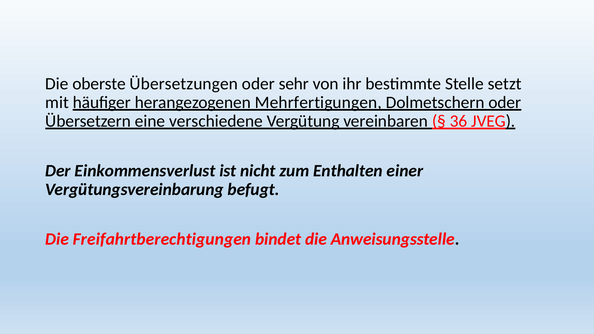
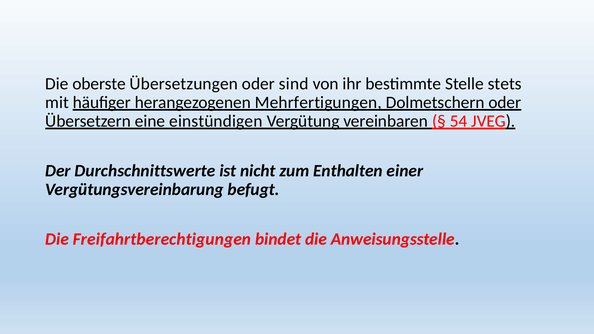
sehr: sehr -> sind
setzt: setzt -> stets
verschiedene: verschiedene -> einstündigen
36: 36 -> 54
Einkommensverlust: Einkommensverlust -> Durchschnittswerte
